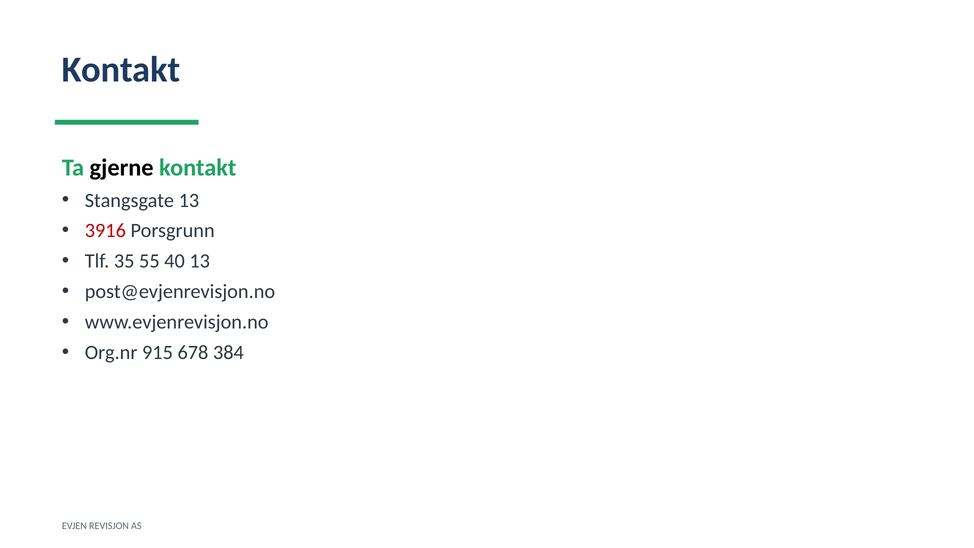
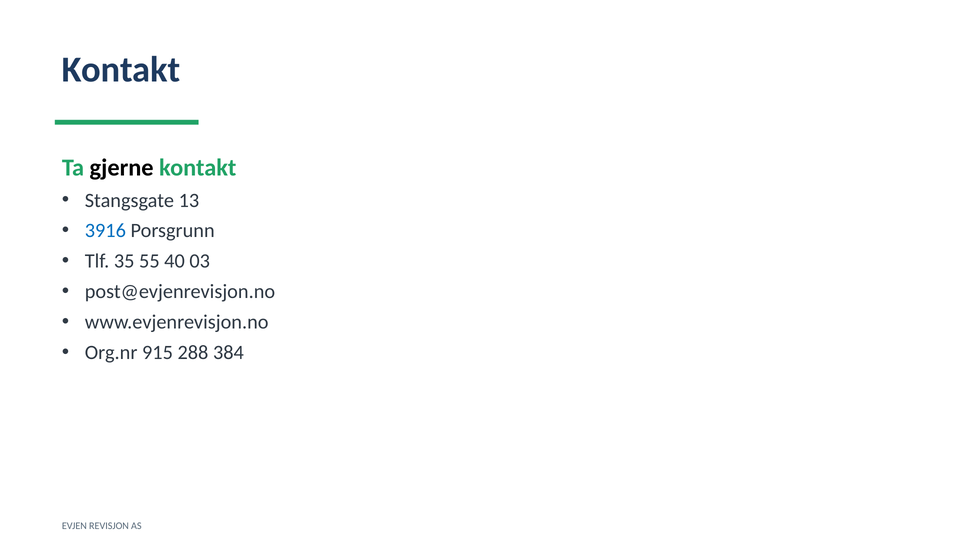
3916 colour: red -> blue
40 13: 13 -> 03
678: 678 -> 288
